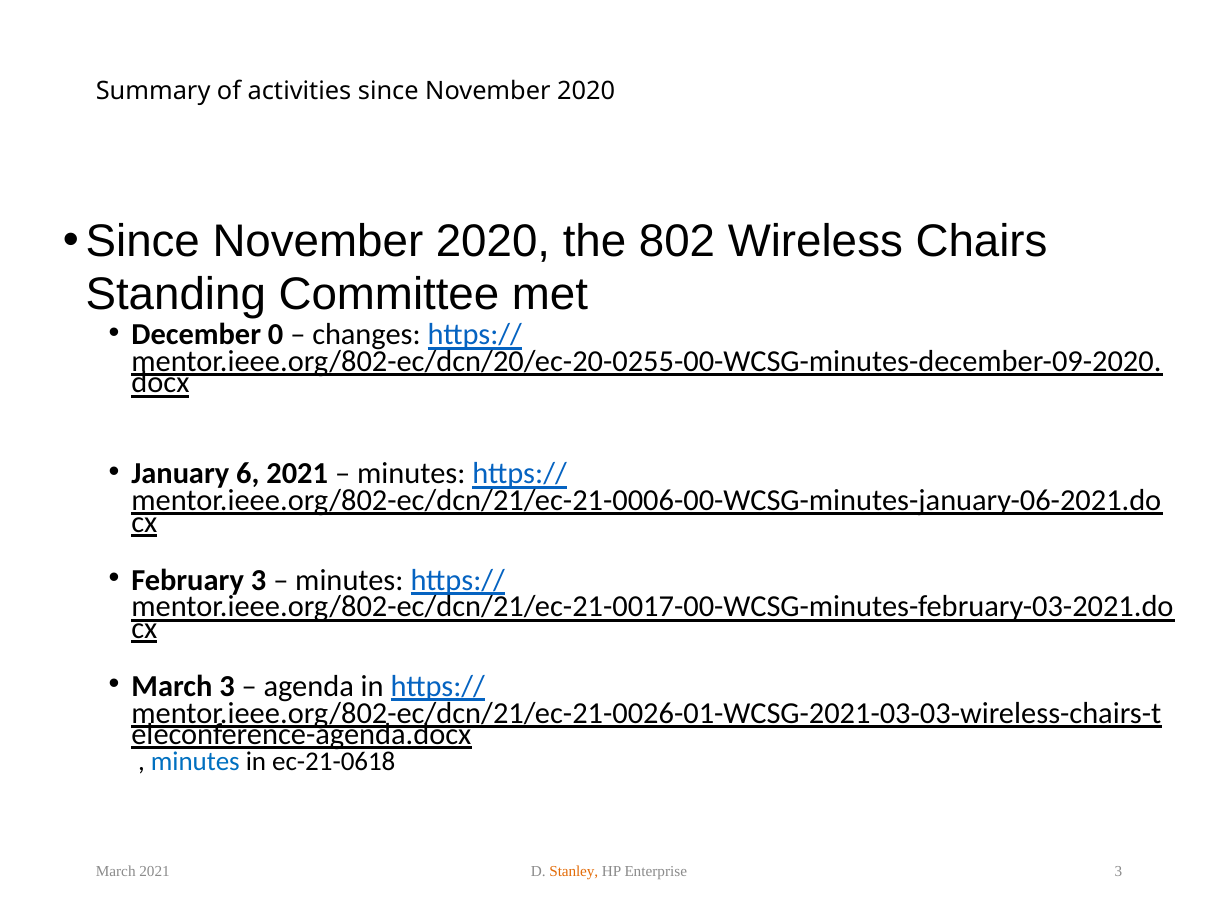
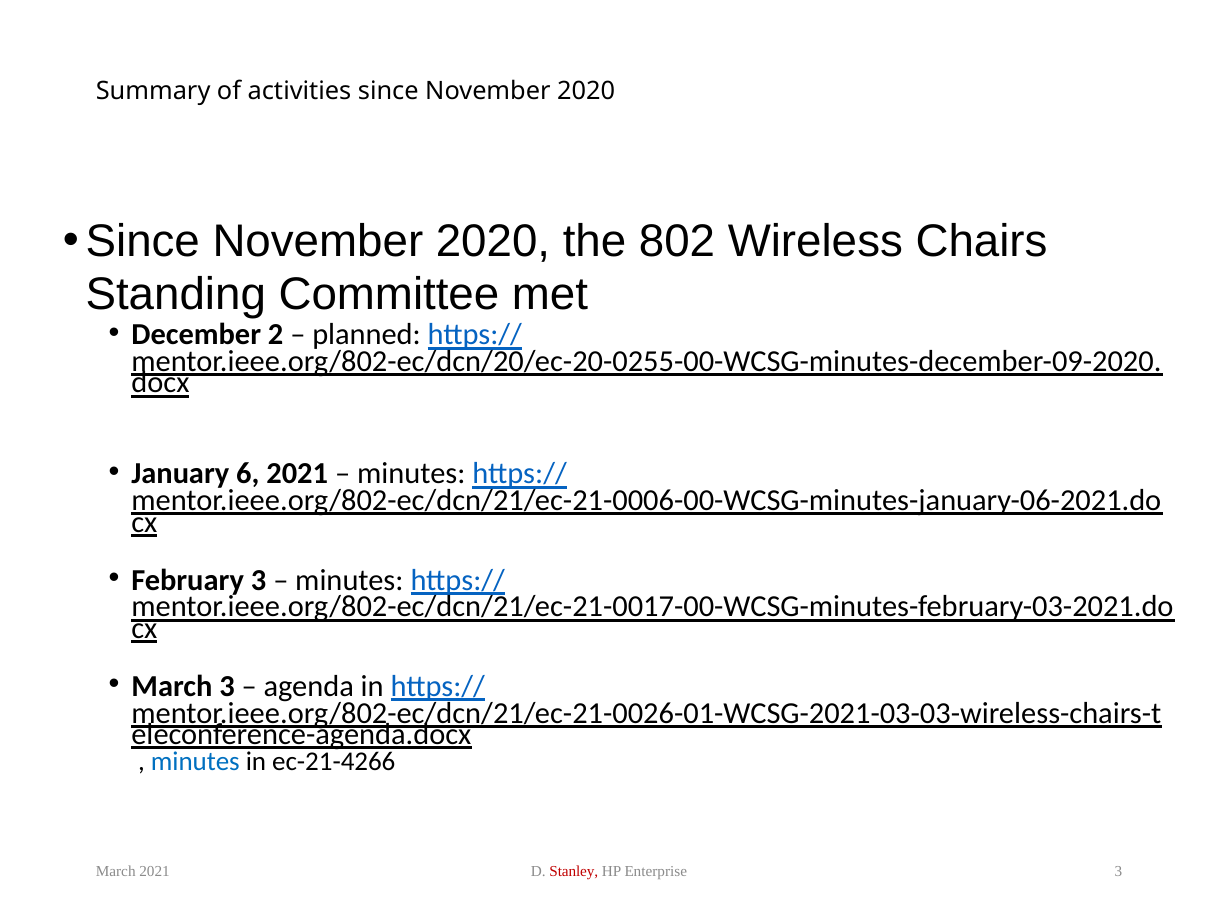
0: 0 -> 2
changes: changes -> planned
ec-21-0618: ec-21-0618 -> ec-21-4266
Stanley colour: orange -> red
